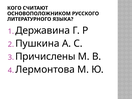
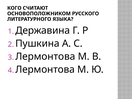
Причислены at (45, 56): Причислены -> Лермонтова
